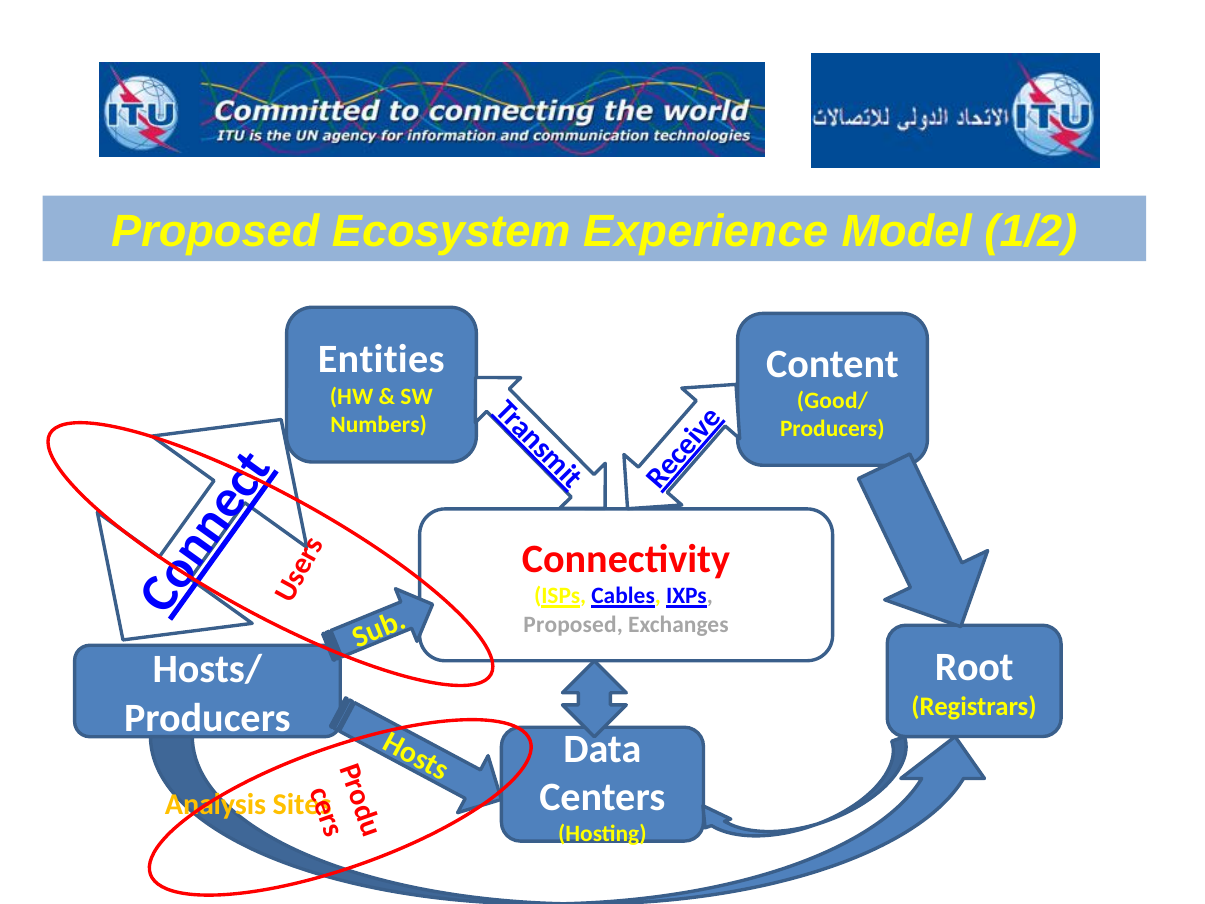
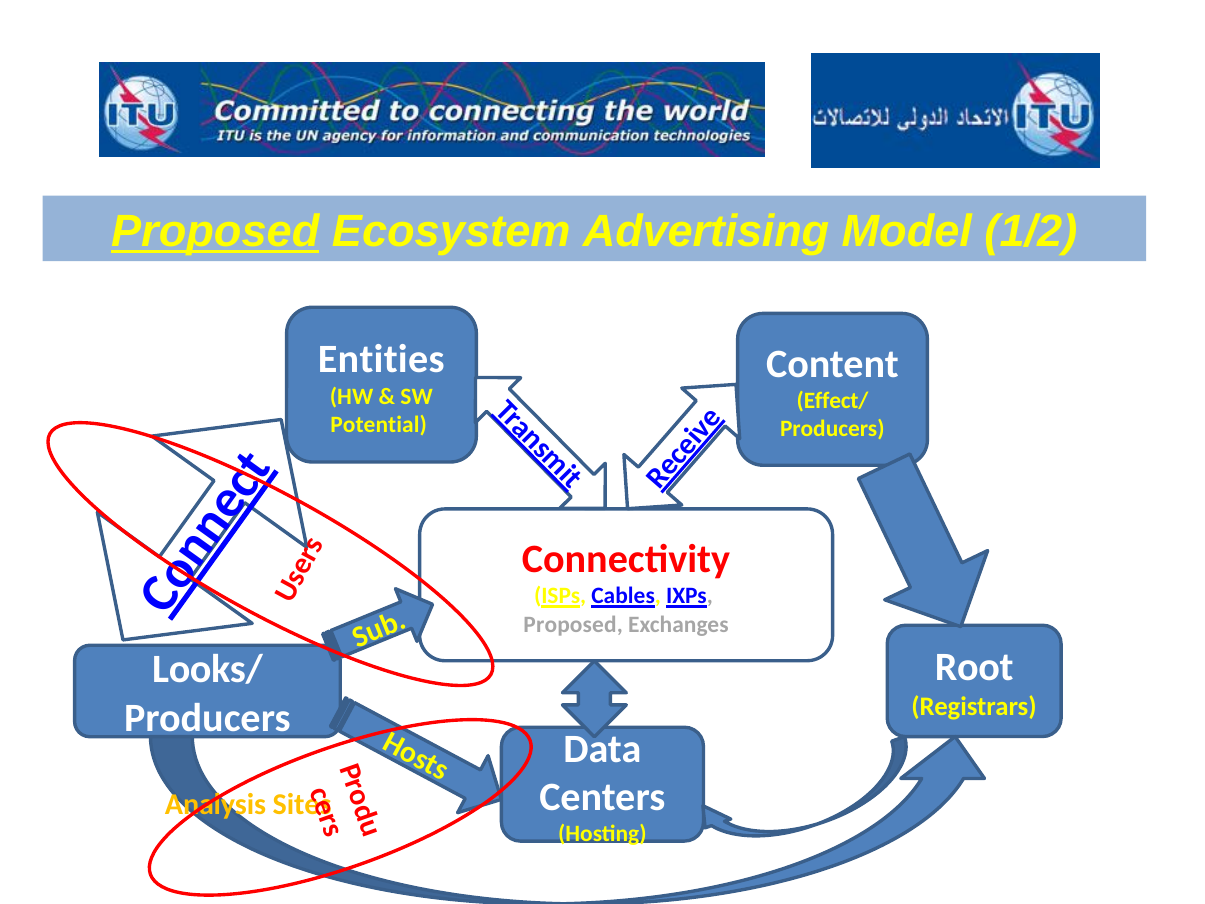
Proposed at (215, 232) underline: none -> present
Experience: Experience -> Advertising
Good/: Good/ -> Effect/
Numbers: Numbers -> Potential
Hosts/: Hosts/ -> Looks/
